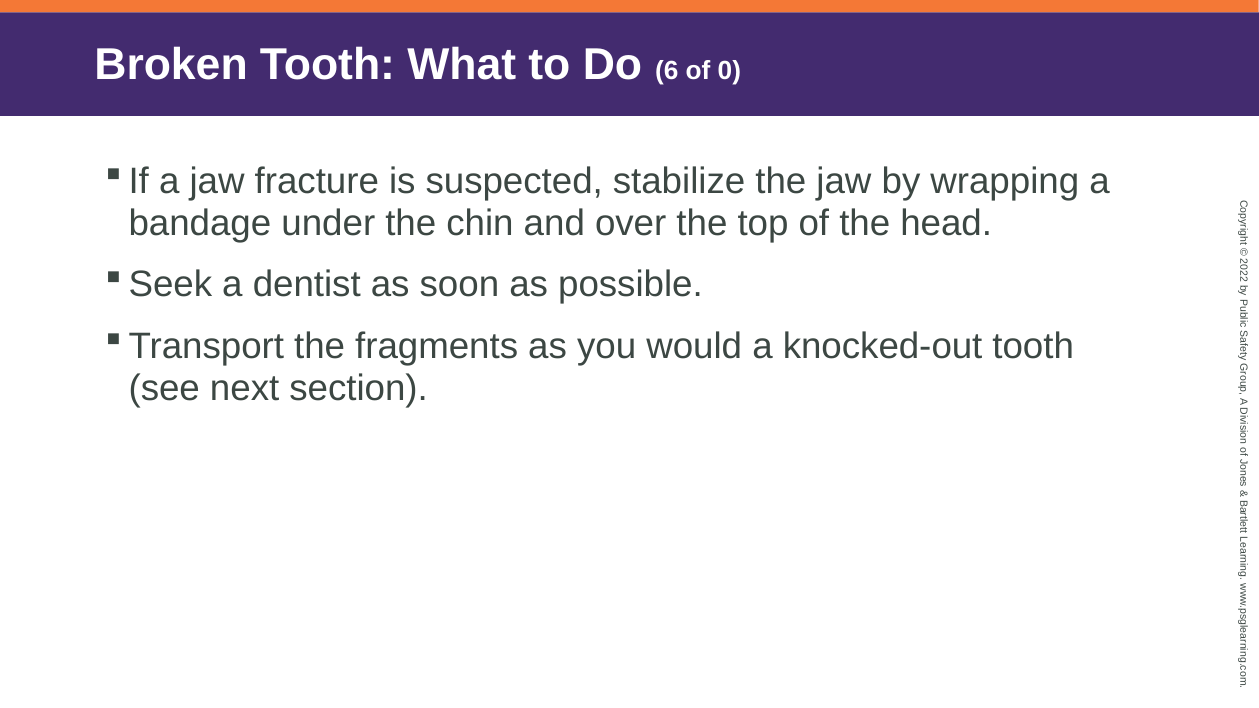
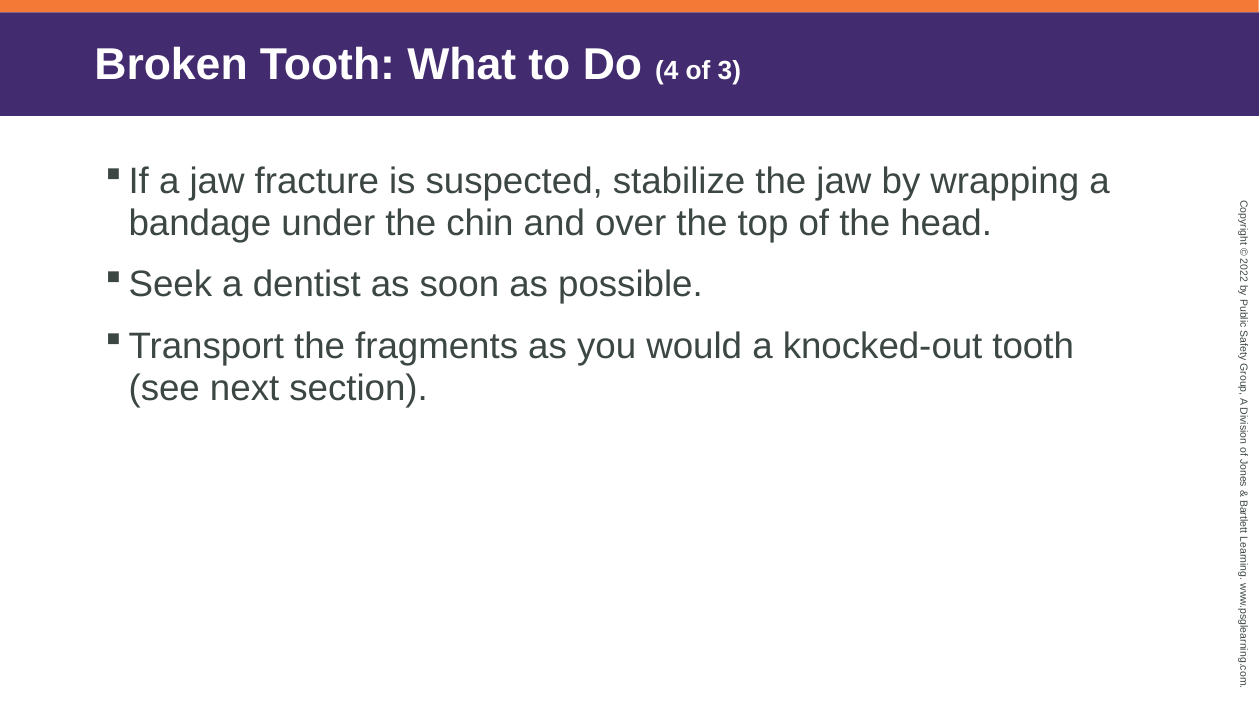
6: 6 -> 4
of 0: 0 -> 3
